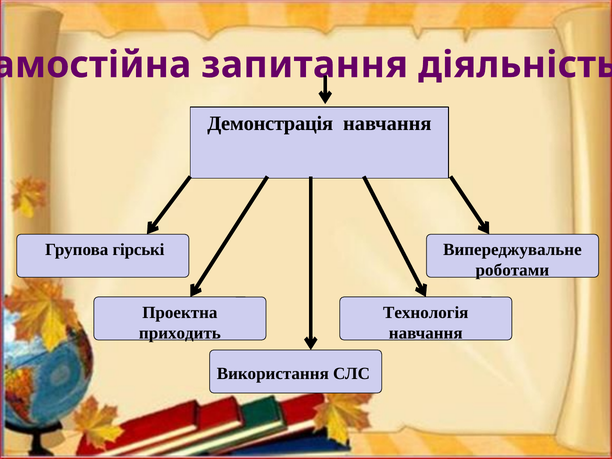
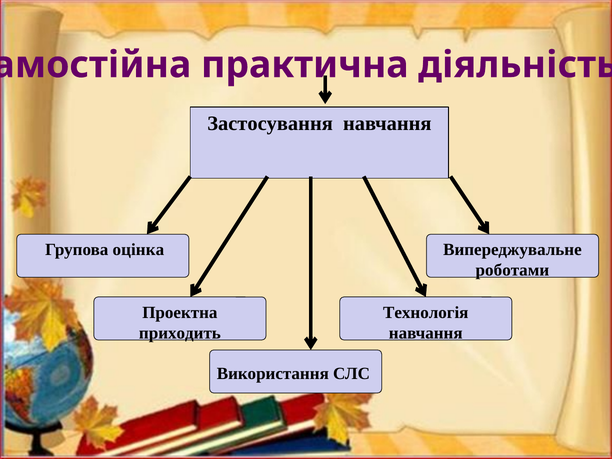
запитання: запитання -> практична
Демонстрація: Демонстрація -> Застосування
гірські: гірські -> оцінка
